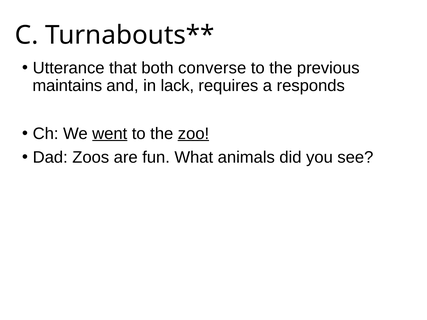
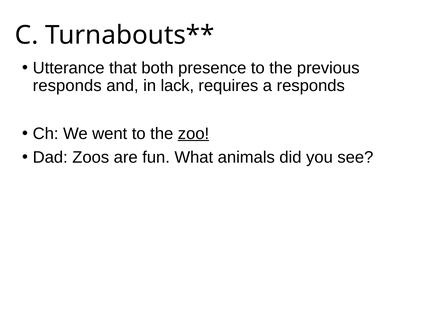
converse: converse -> presence
maintains at (67, 86): maintains -> responds
went underline: present -> none
